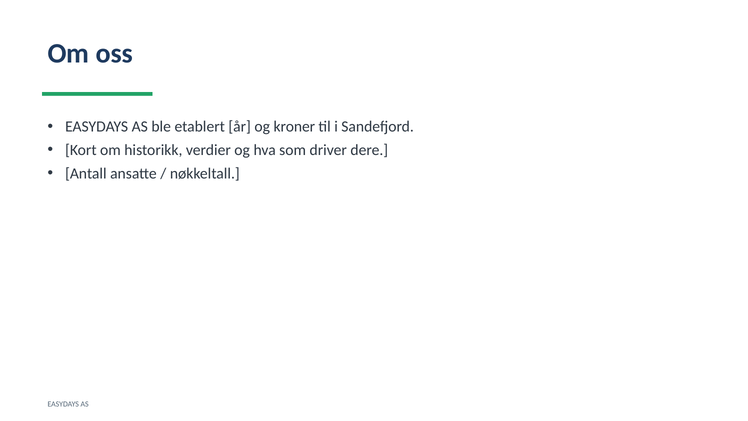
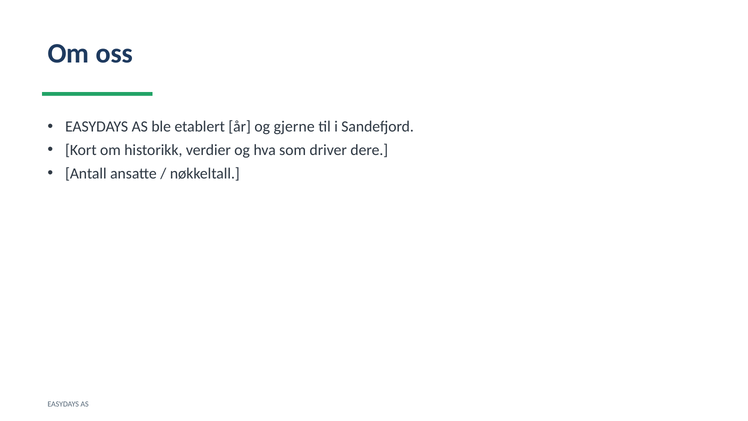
kroner: kroner -> gjerne
